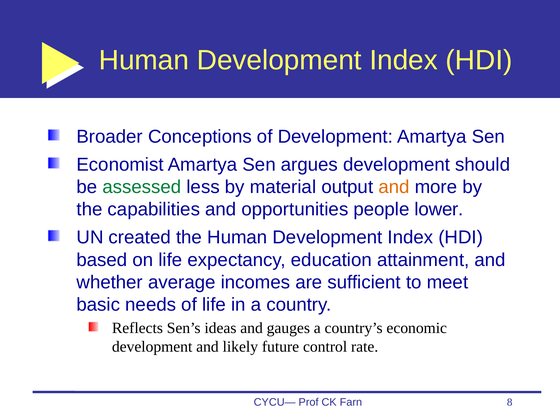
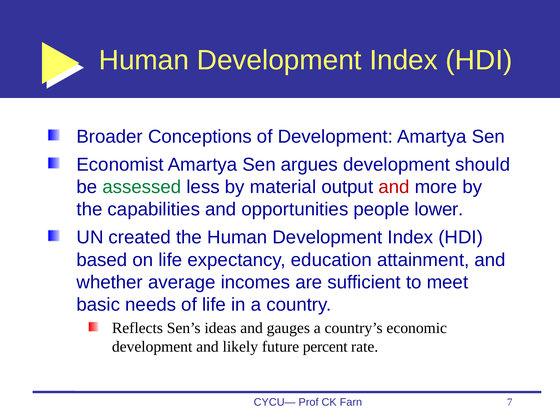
and at (394, 187) colour: orange -> red
control: control -> percent
8: 8 -> 7
